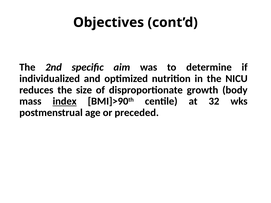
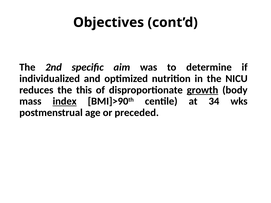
size: size -> this
growth underline: none -> present
32: 32 -> 34
